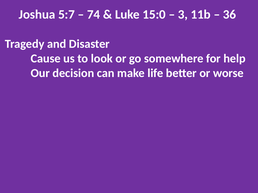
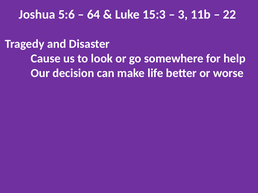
5:7: 5:7 -> 5:6
74: 74 -> 64
15:0: 15:0 -> 15:3
36: 36 -> 22
